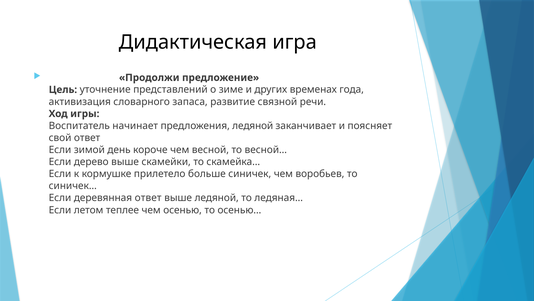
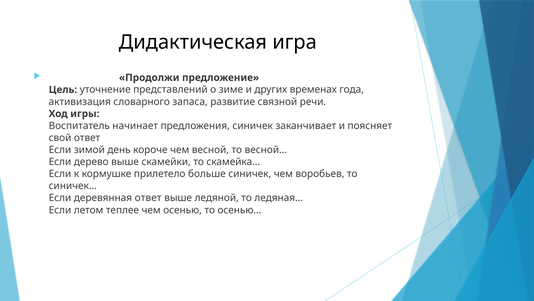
предложения ледяной: ледяной -> синичек
